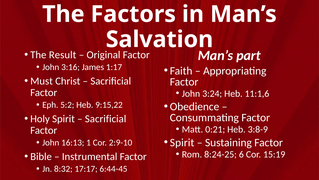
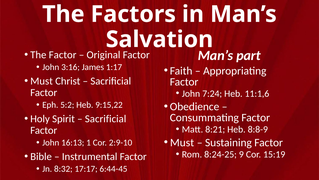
The Result: Result -> Factor
3:24: 3:24 -> 7:24
0:21: 0:21 -> 8:21
3:8-9: 3:8-9 -> 8:8-9
Spirit at (182, 142): Spirit -> Must
6: 6 -> 9
